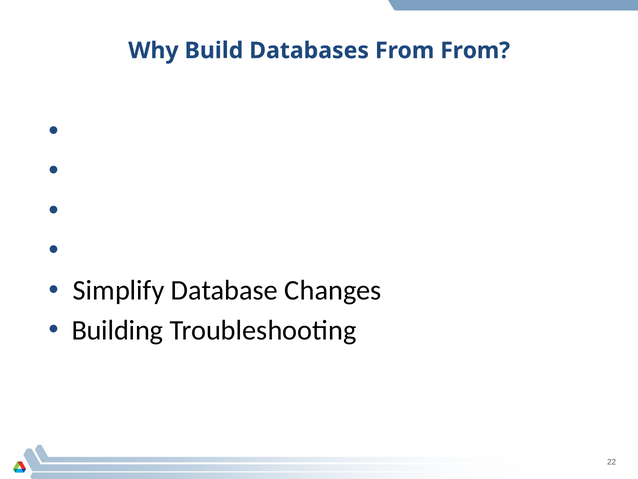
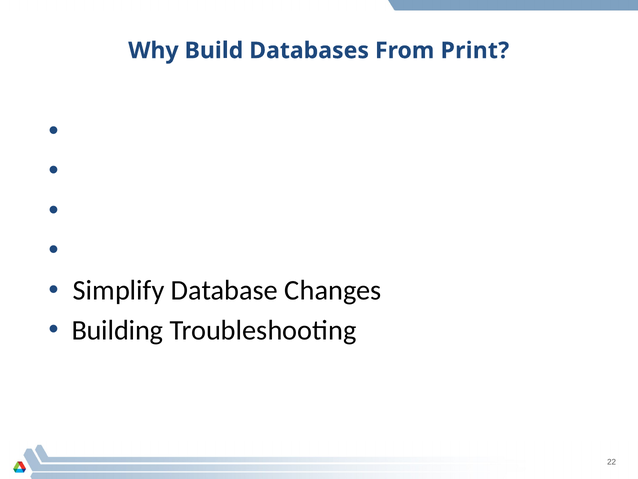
From From: From -> Print
